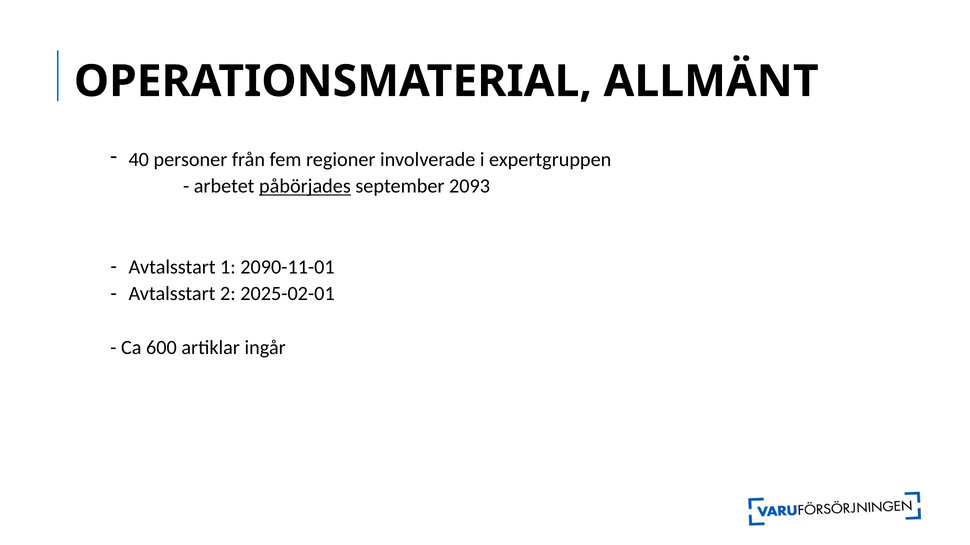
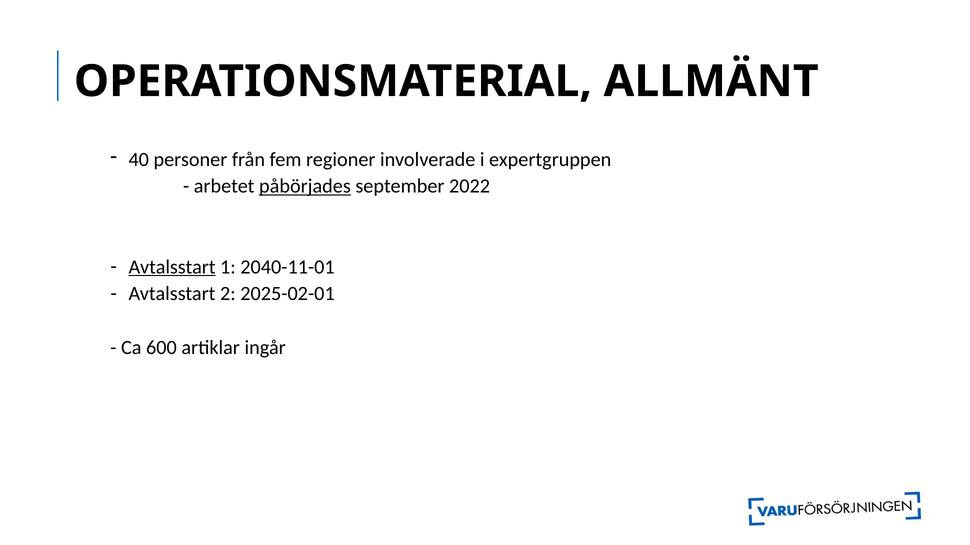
2093: 2093 -> 2022
Avtalsstart at (172, 267) underline: none -> present
2090-11-01: 2090-11-01 -> 2040-11-01
